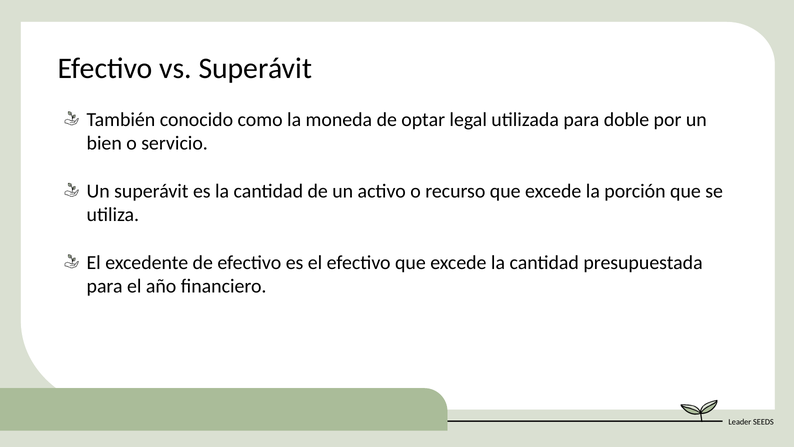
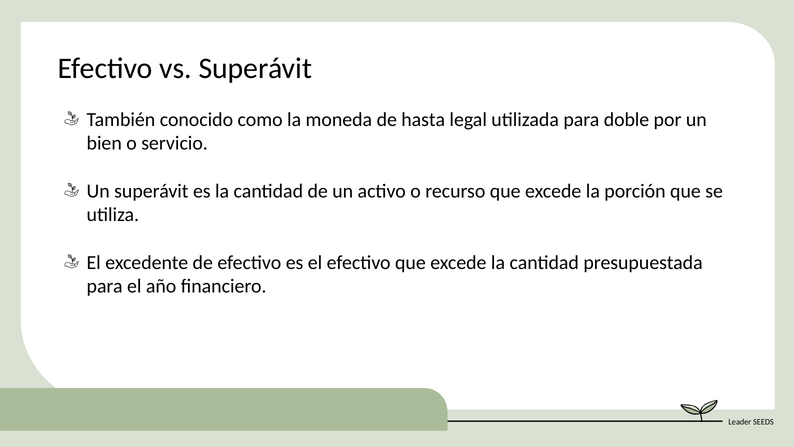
optar: optar -> hasta
